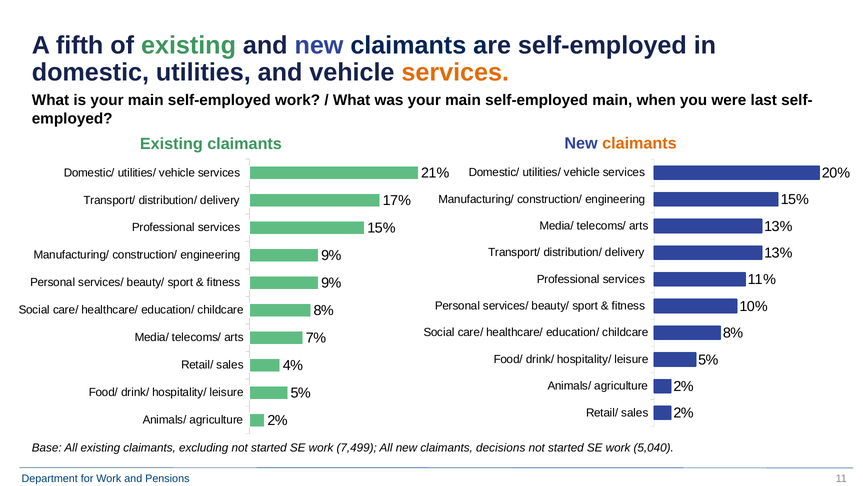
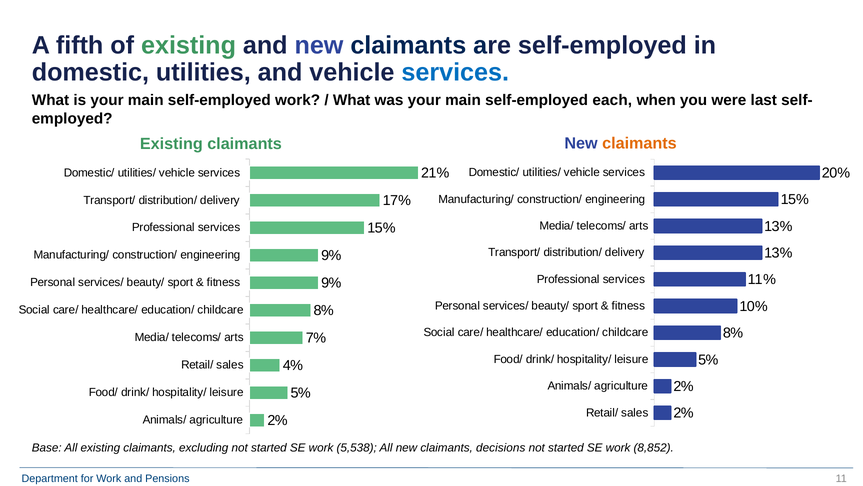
services at (455, 72) colour: orange -> blue
self-employed main: main -> each
7,499: 7,499 -> 5,538
5,040: 5,040 -> 8,852
